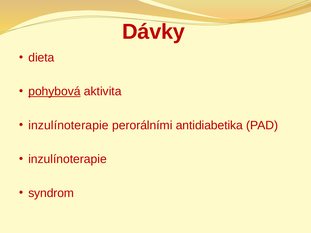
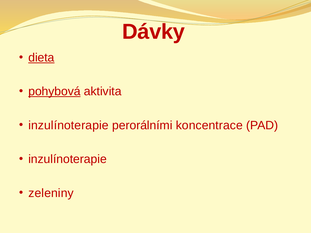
dieta underline: none -> present
antidiabetika: antidiabetika -> koncentrace
syndrom: syndrom -> zeleniny
